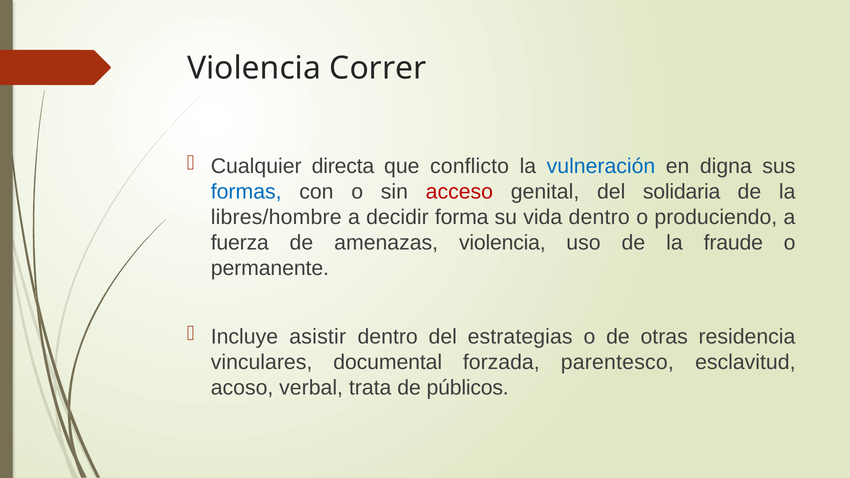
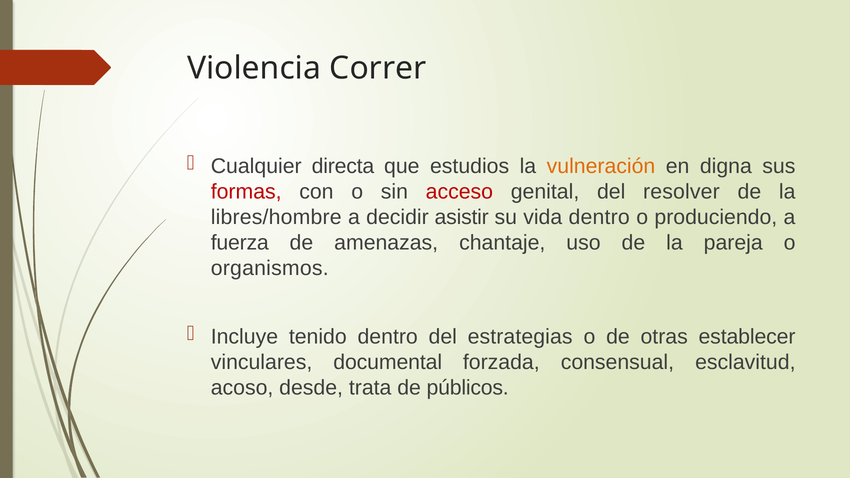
conflicto: conflicto -> estudios
vulneración colour: blue -> orange
formas colour: blue -> red
solidaria: solidaria -> resolver
forma: forma -> asistir
amenazas violencia: violencia -> chantaje
fraude: fraude -> pareja
permanente: permanente -> organismos
asistir: asistir -> tenido
residencia: residencia -> establecer
parentesco: parentesco -> consensual
verbal: verbal -> desde
